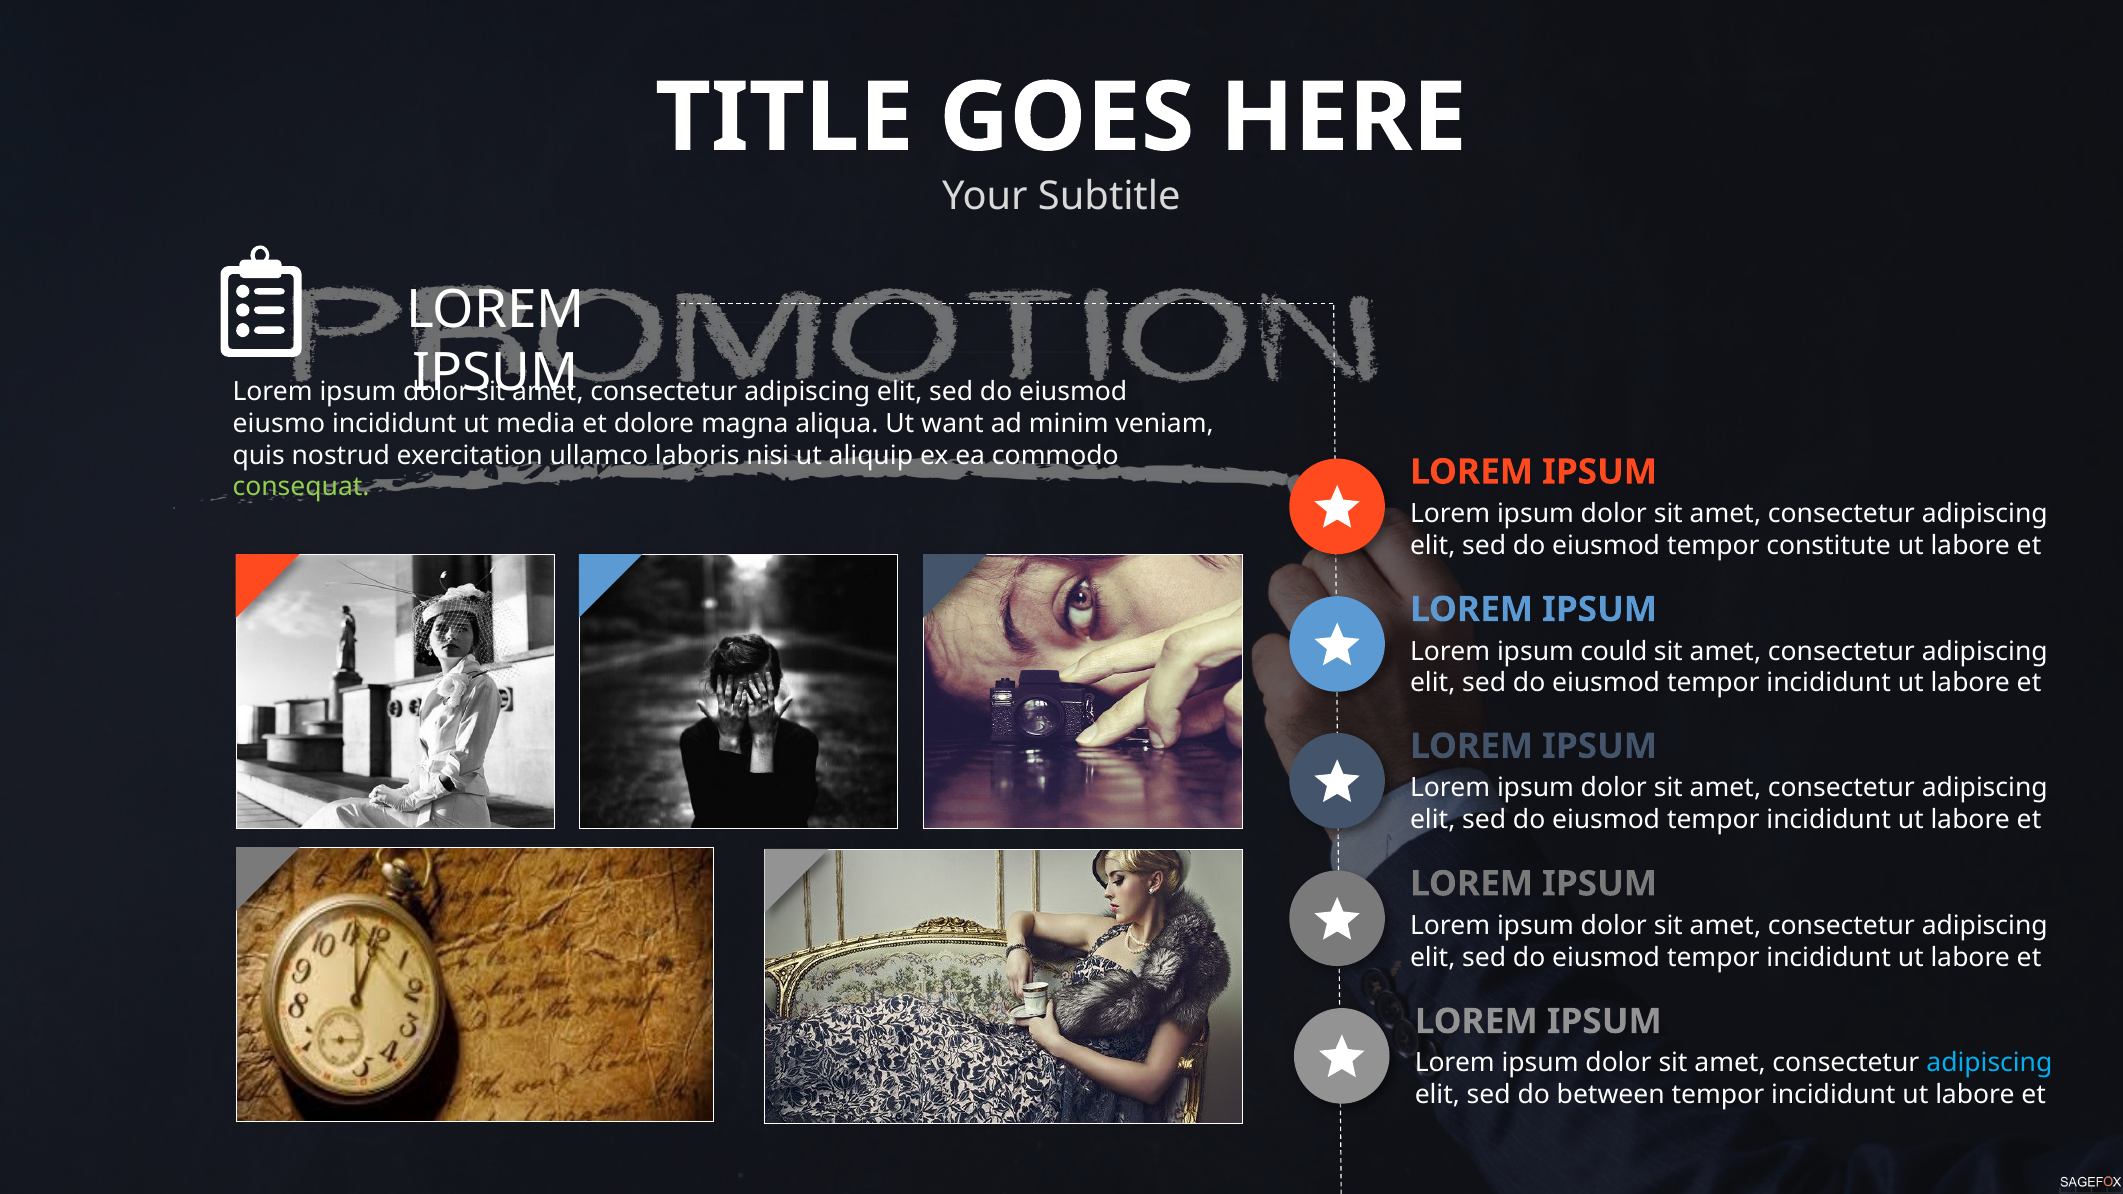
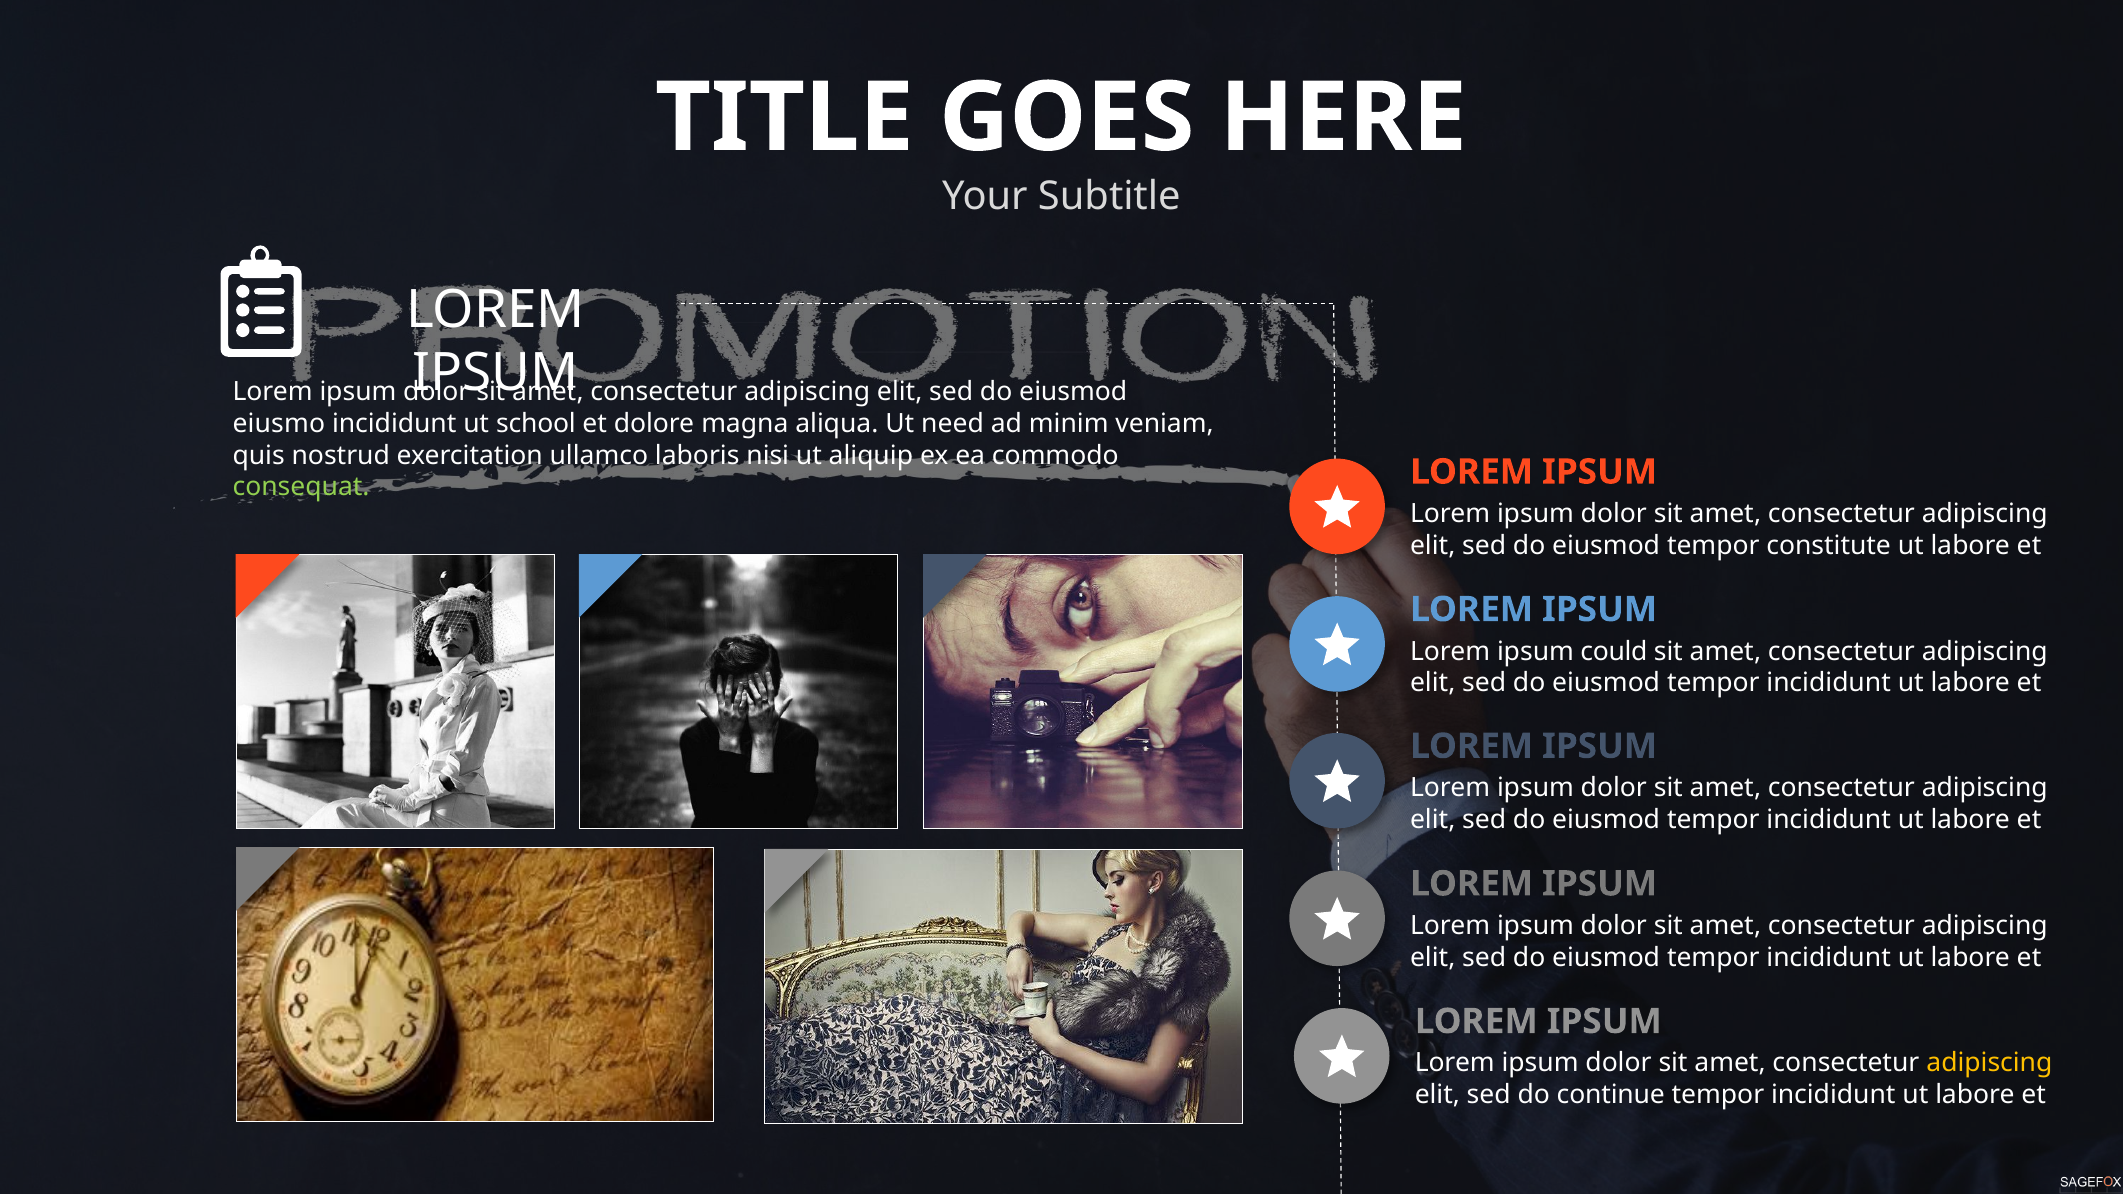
media: media -> school
want: want -> need
adipiscing at (1989, 1063) colour: light blue -> yellow
between: between -> continue
